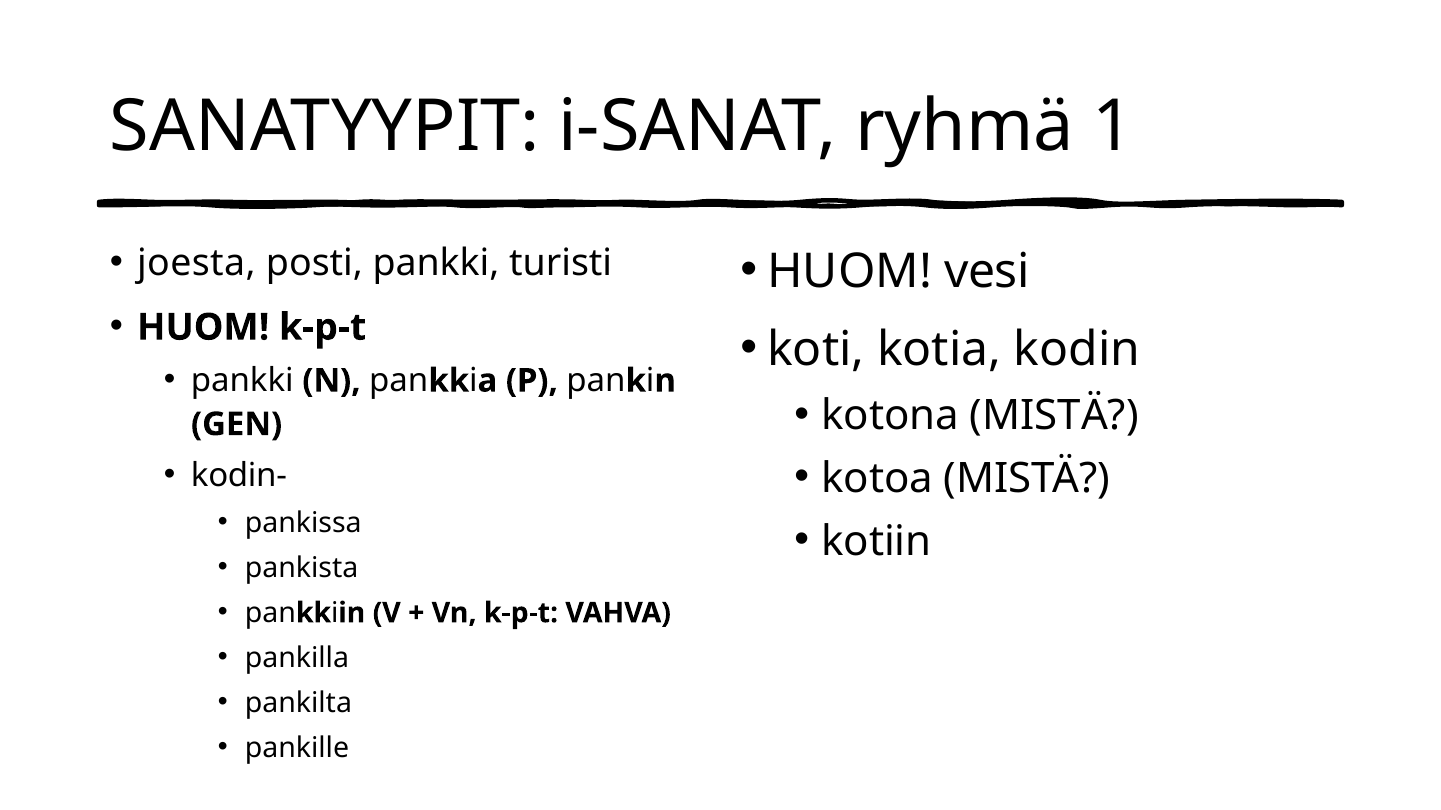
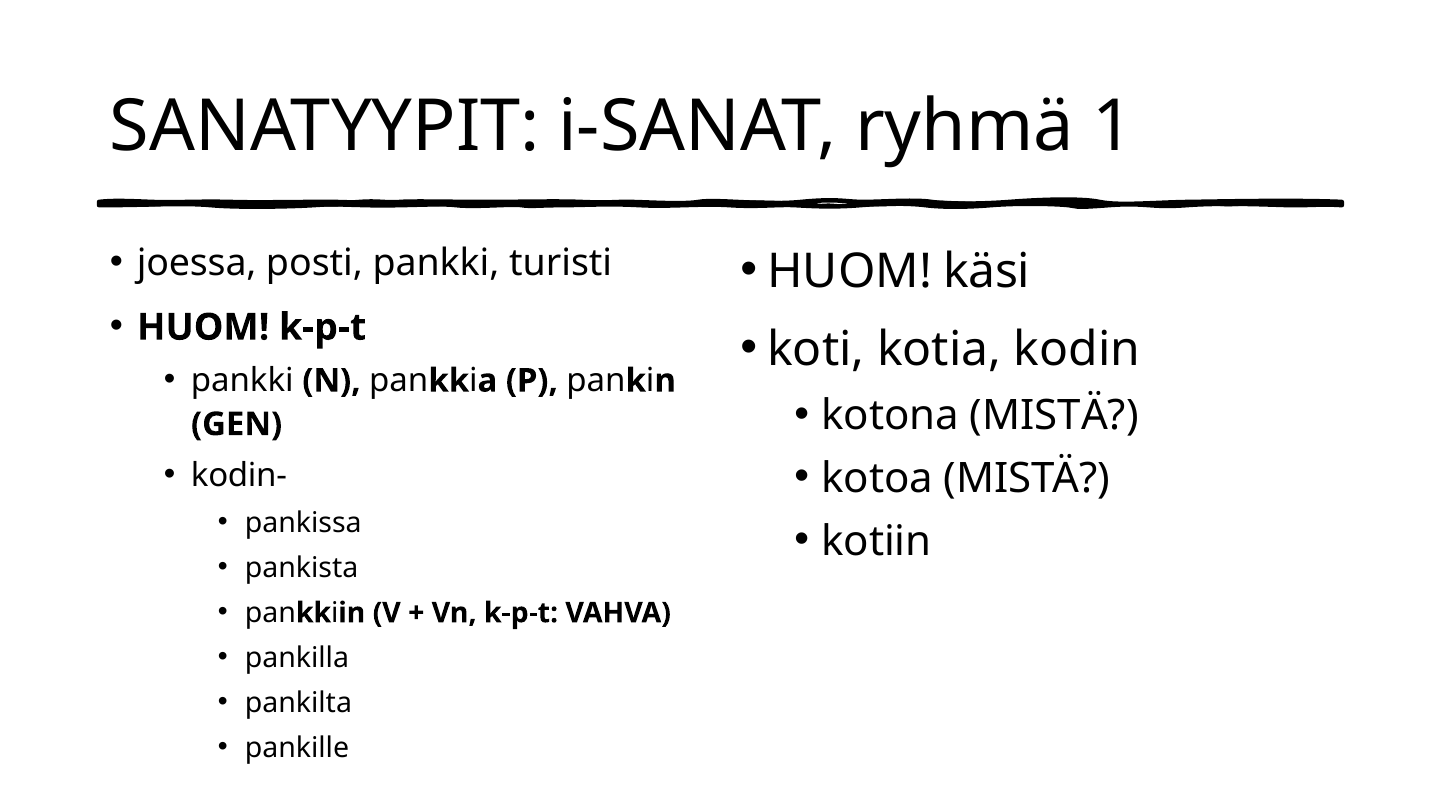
joesta: joesta -> joessa
vesi: vesi -> käsi
